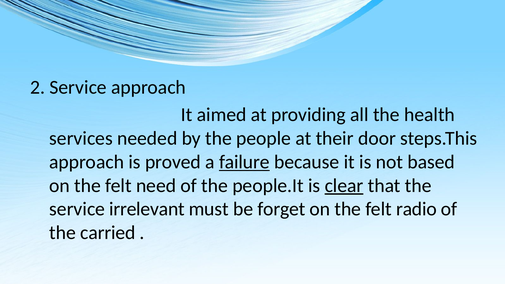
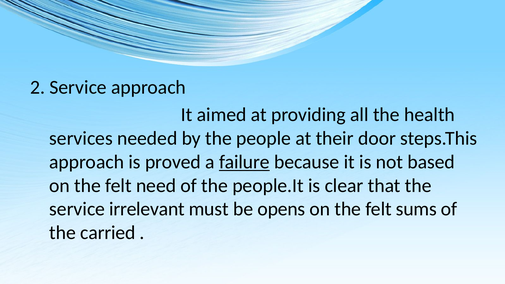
clear underline: present -> none
forget: forget -> opens
radio: radio -> sums
